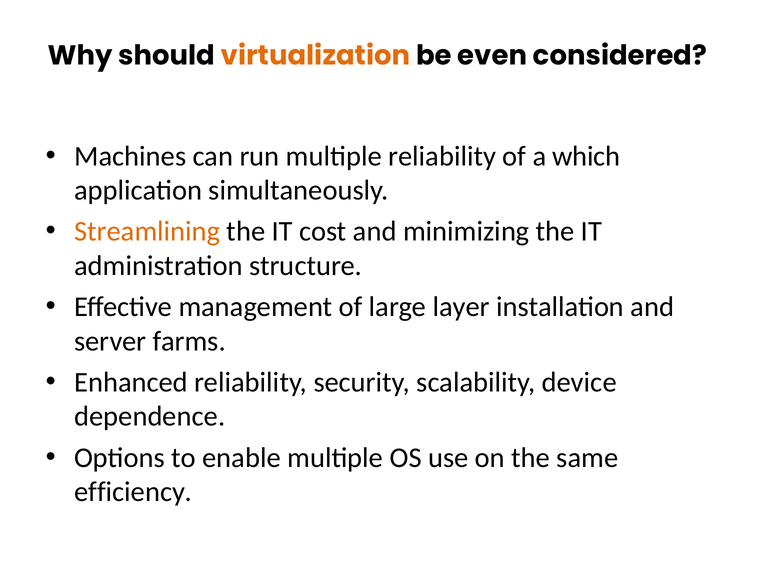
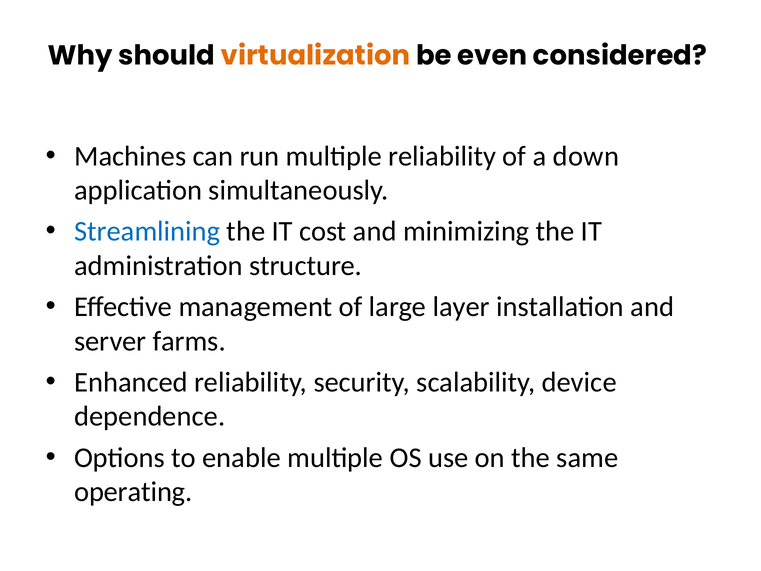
which: which -> down
Streamlining colour: orange -> blue
efficiency: efficiency -> operating
